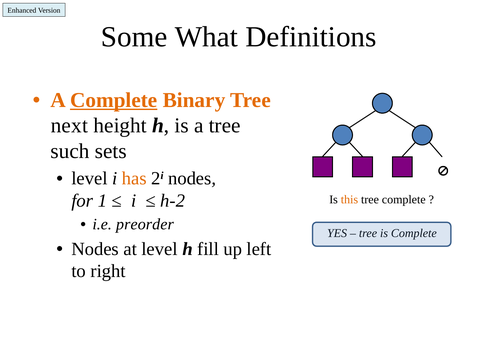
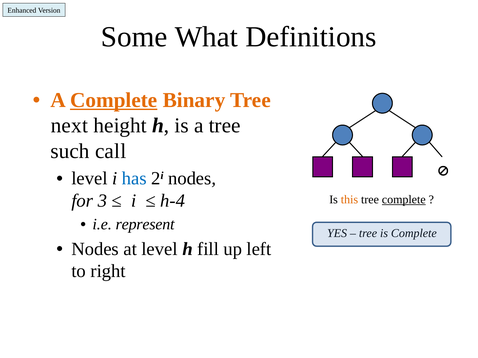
sets: sets -> call
has colour: orange -> blue
1: 1 -> 3
h-2: h-2 -> h-4
complete at (404, 200) underline: none -> present
preorder: preorder -> represent
